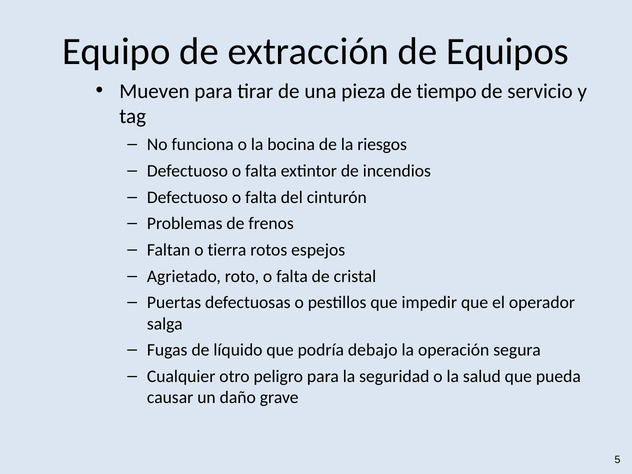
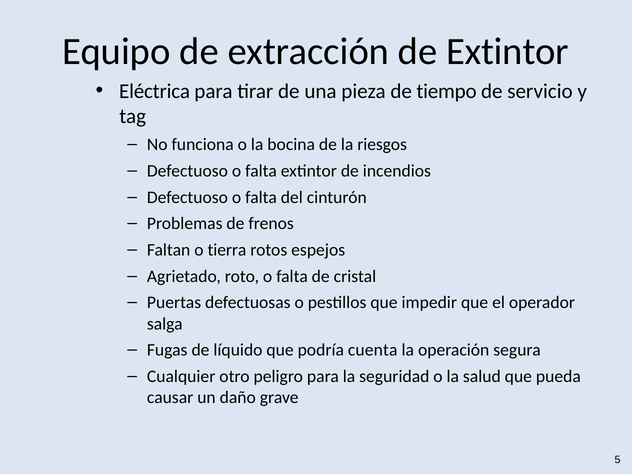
de Equipos: Equipos -> Extintor
Mueven: Mueven -> Eléctrica
debajo: debajo -> cuenta
